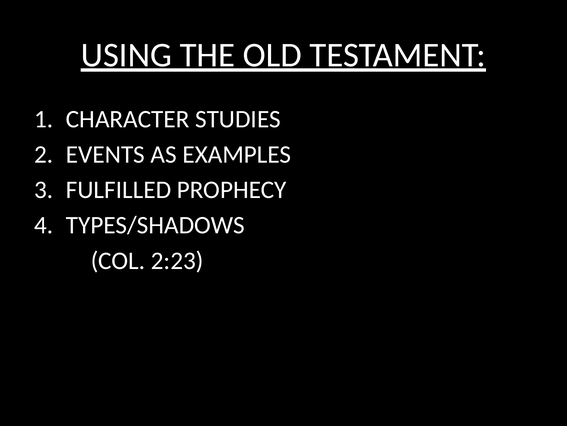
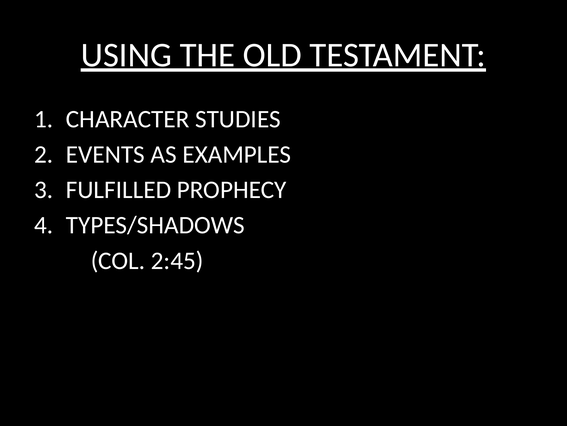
2:23: 2:23 -> 2:45
